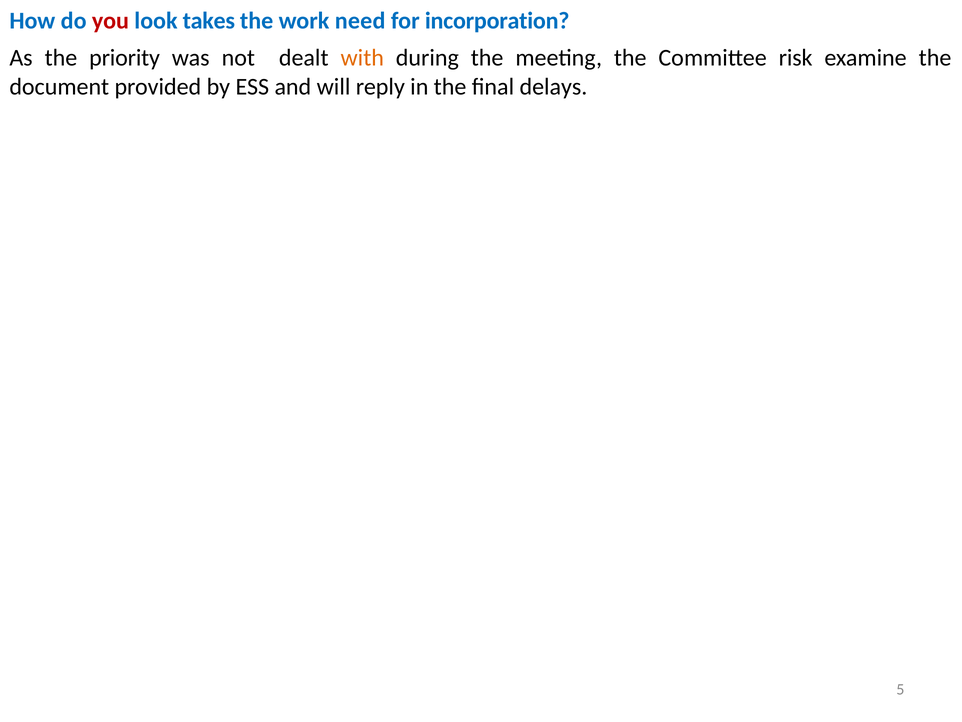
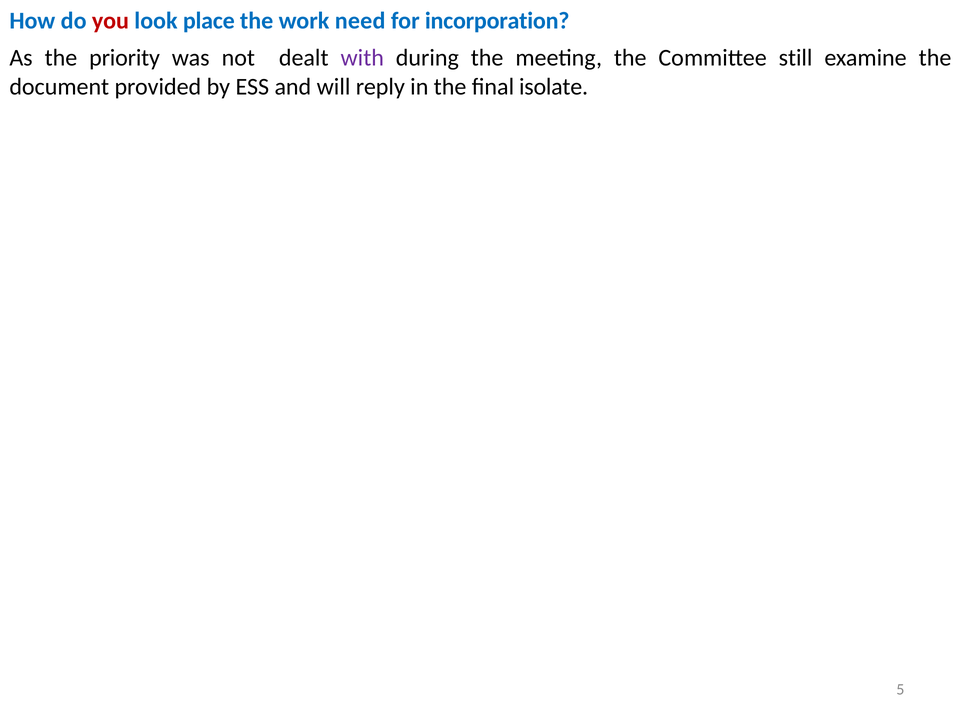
takes: takes -> place
with colour: orange -> purple
risk: risk -> still
delays: delays -> isolate
